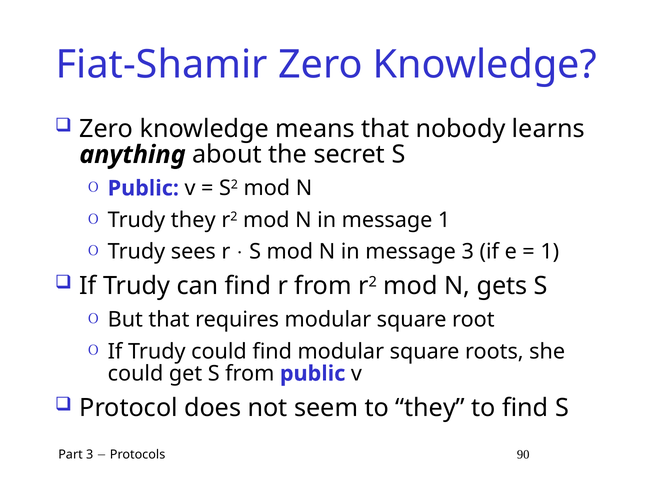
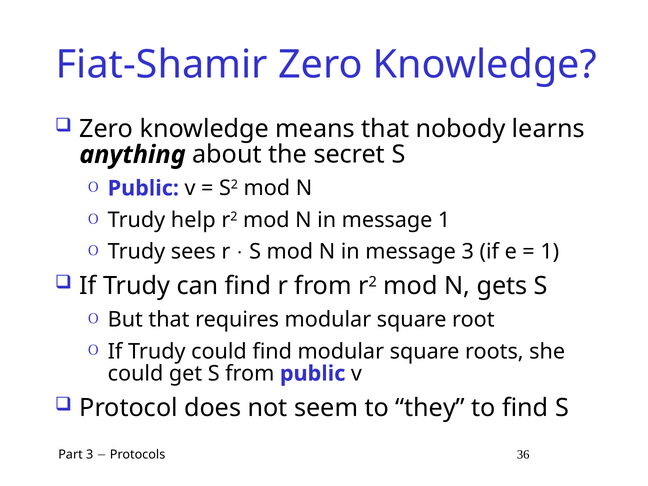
Trudy they: they -> help
90: 90 -> 36
